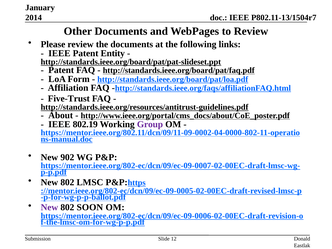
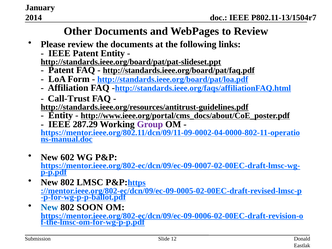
Five-Trust: Five-Trust -> Call-Trust
About at (61, 115): About -> Entity
802.19: 802.19 -> 287.29
902: 902 -> 602
New at (49, 207) colour: purple -> blue
